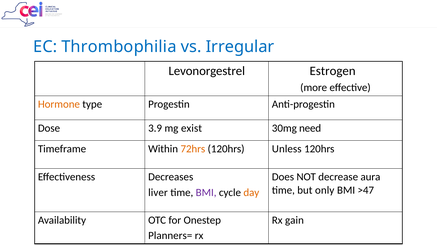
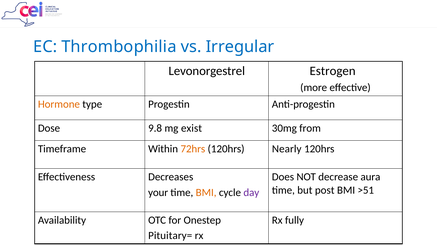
3.9: 3.9 -> 9.8
need: need -> from
Unless: Unless -> Nearly
only: only -> post
>47: >47 -> >51
liver: liver -> your
BMI at (206, 192) colour: purple -> orange
day colour: orange -> purple
gain: gain -> fully
Planners=: Planners= -> Pituitary=
